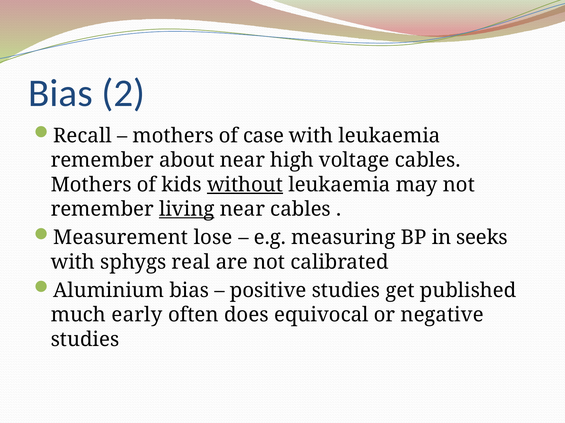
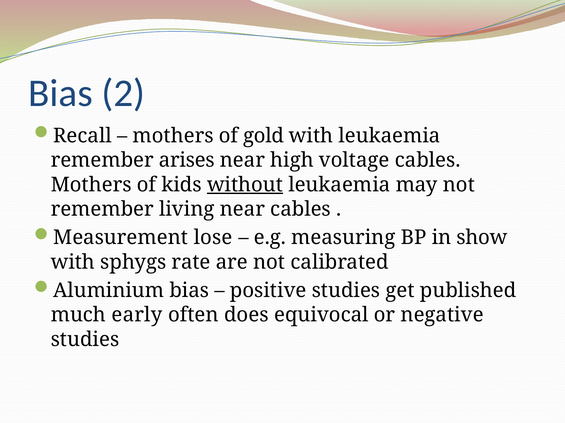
case: case -> gold
about: about -> arises
living underline: present -> none
seeks: seeks -> show
real: real -> rate
